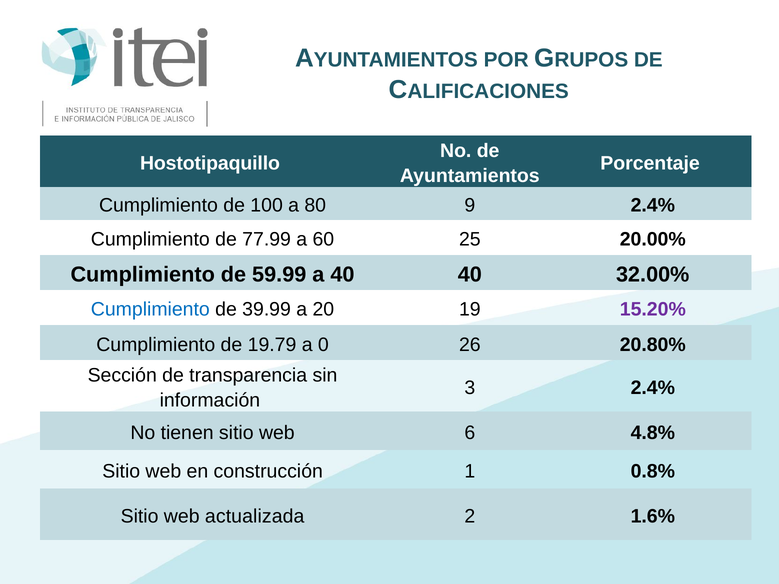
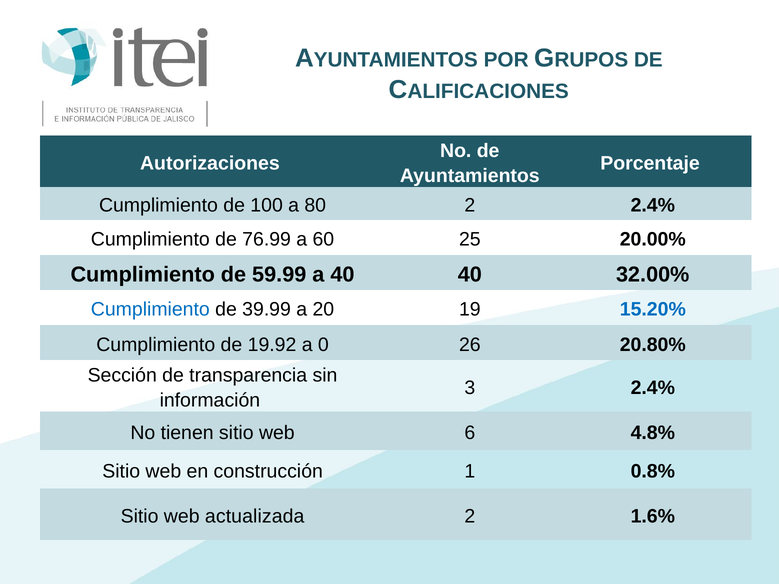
Hostotipaquillo: Hostotipaquillo -> Autorizaciones
80 9: 9 -> 2
77.99: 77.99 -> 76.99
15.20% colour: purple -> blue
19.79: 19.79 -> 19.92
